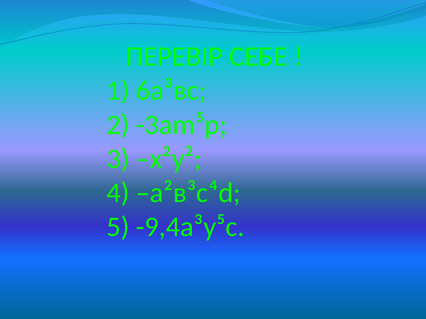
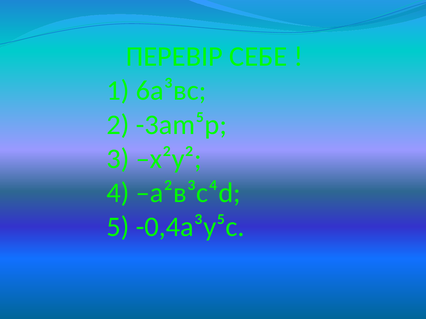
-9,4а³у⁵с: -9,4а³у⁵с -> -0,4а³у⁵с
